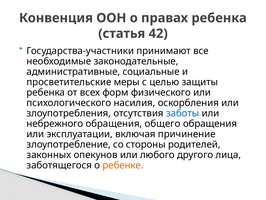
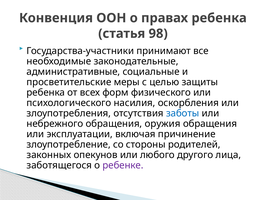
42: 42 -> 98
общего: общего -> оружия
ребенке colour: orange -> purple
